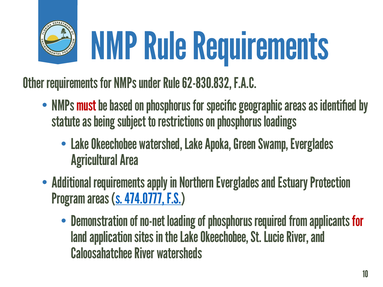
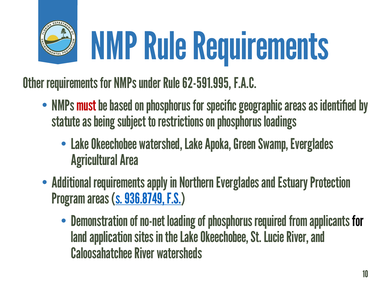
62-830.832: 62-830.832 -> 62-591.995
474.0777: 474.0777 -> 936.8749
for at (358, 221) colour: red -> black
